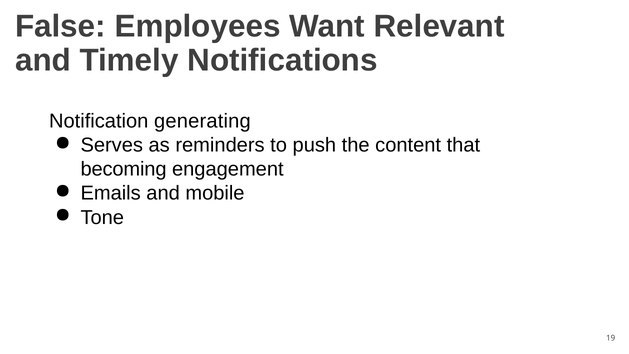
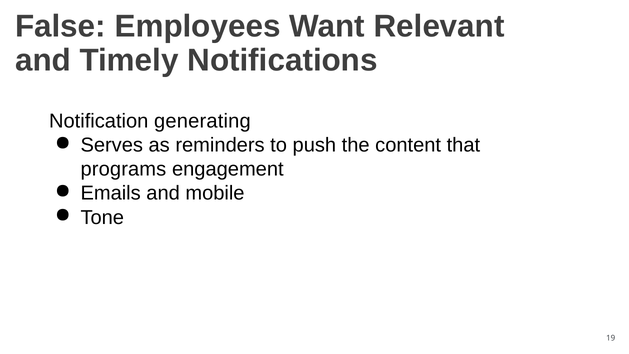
becoming: becoming -> programs
